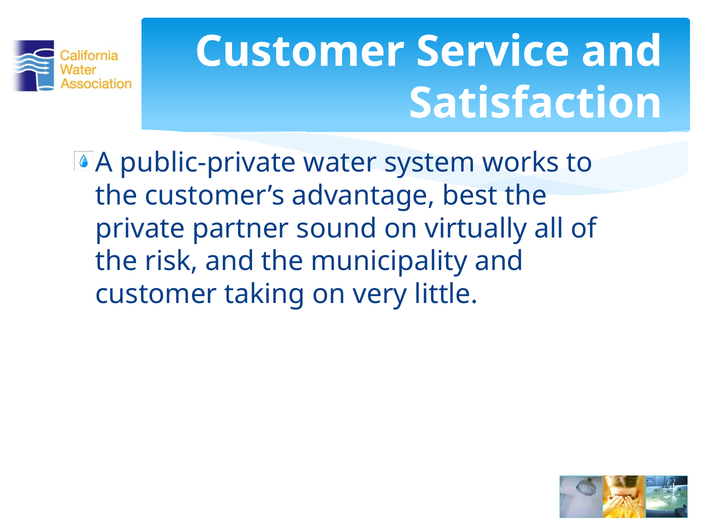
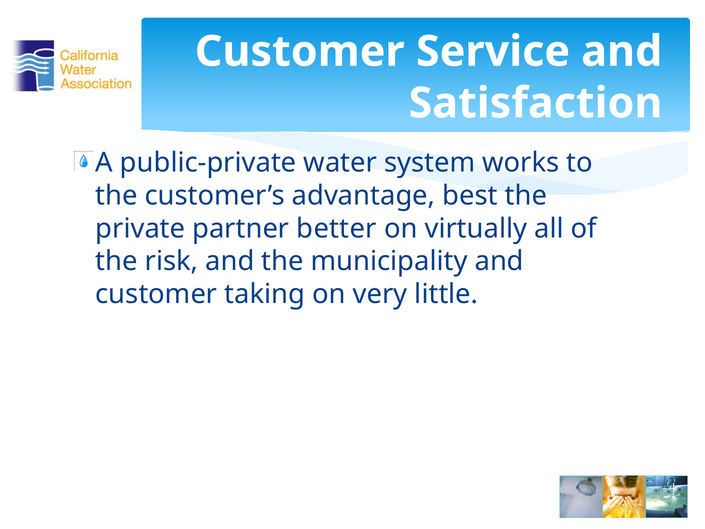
sound: sound -> better
